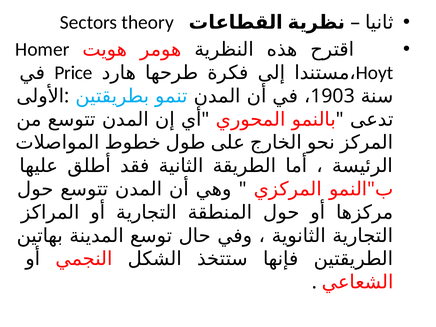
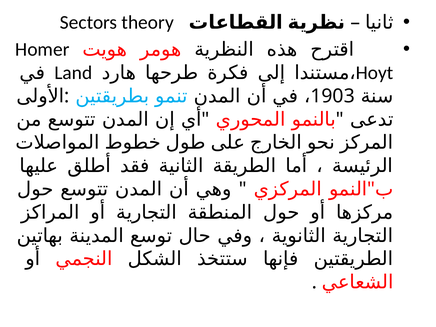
Price: Price -> Land
